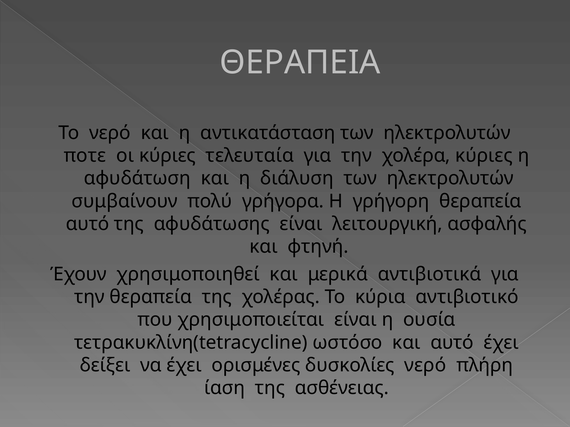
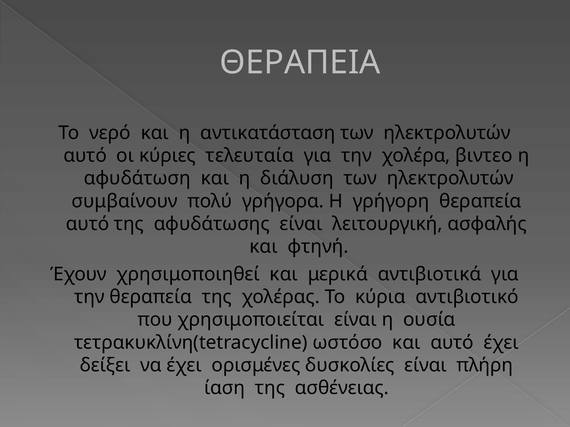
ποτε at (85, 156): ποτε -> αυτό
χολέρα κύριες: κύριες -> βιντεο
δυσκολίες νερό: νερό -> είναι
